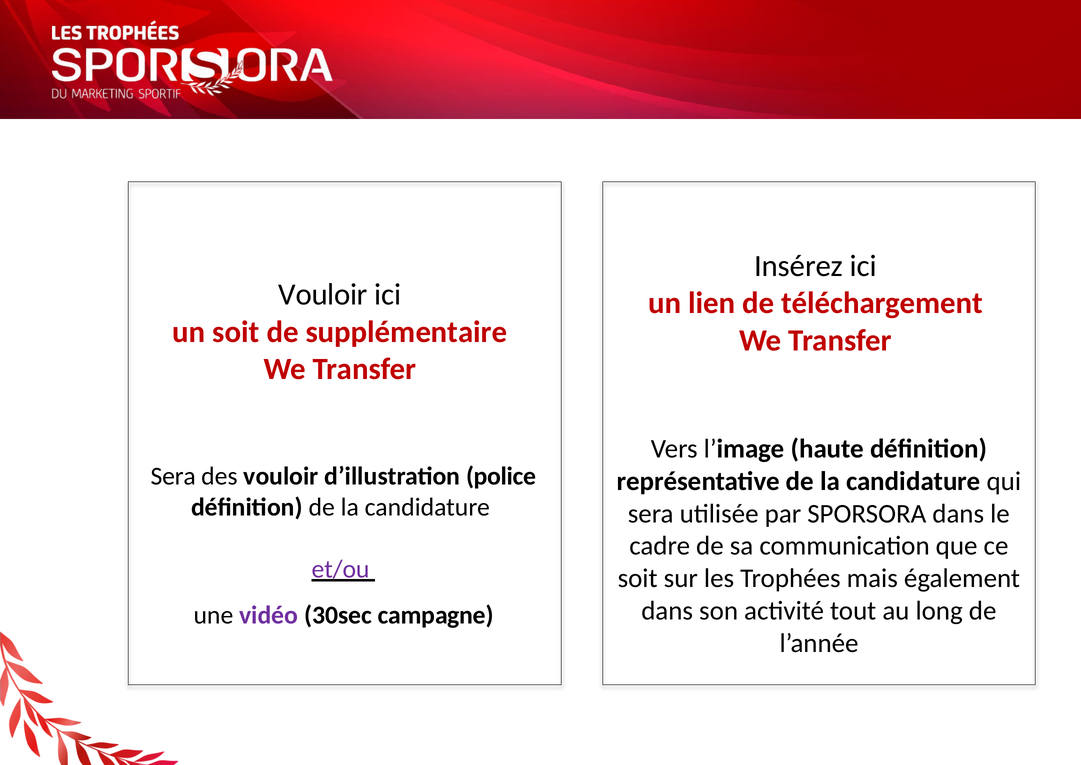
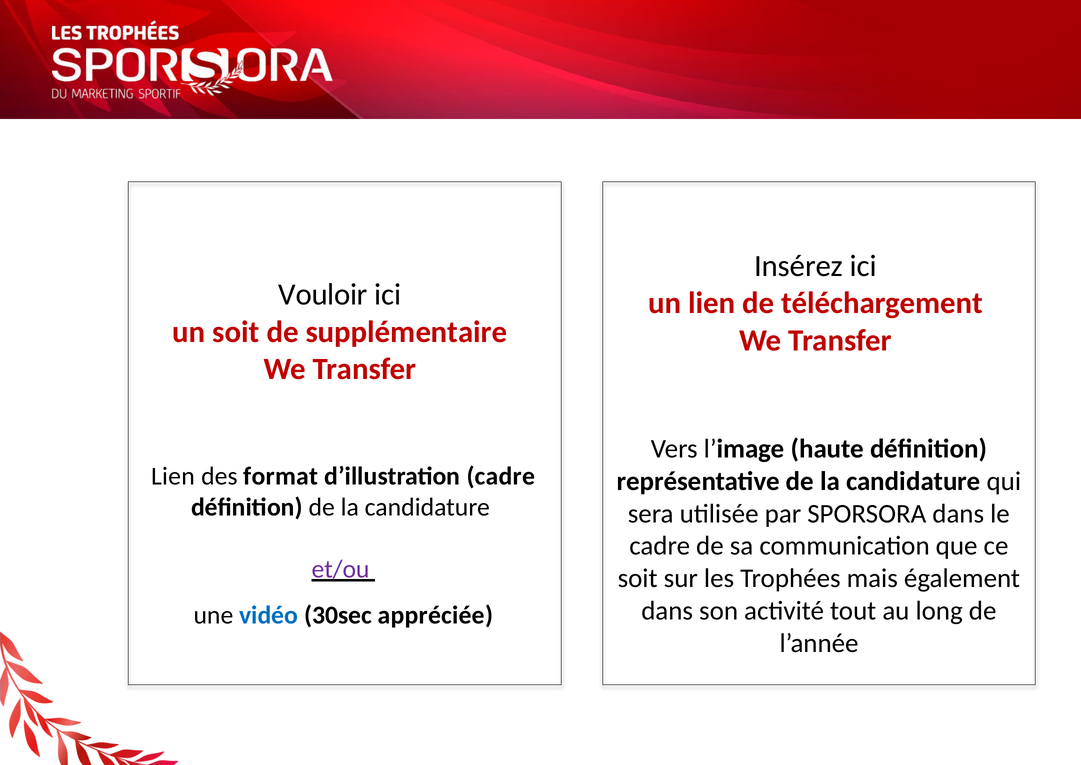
Sera at (173, 476): Sera -> Lien
des vouloir: vouloir -> format
d’illustration police: police -> cadre
vidéo colour: purple -> blue
campagne: campagne -> appréciée
